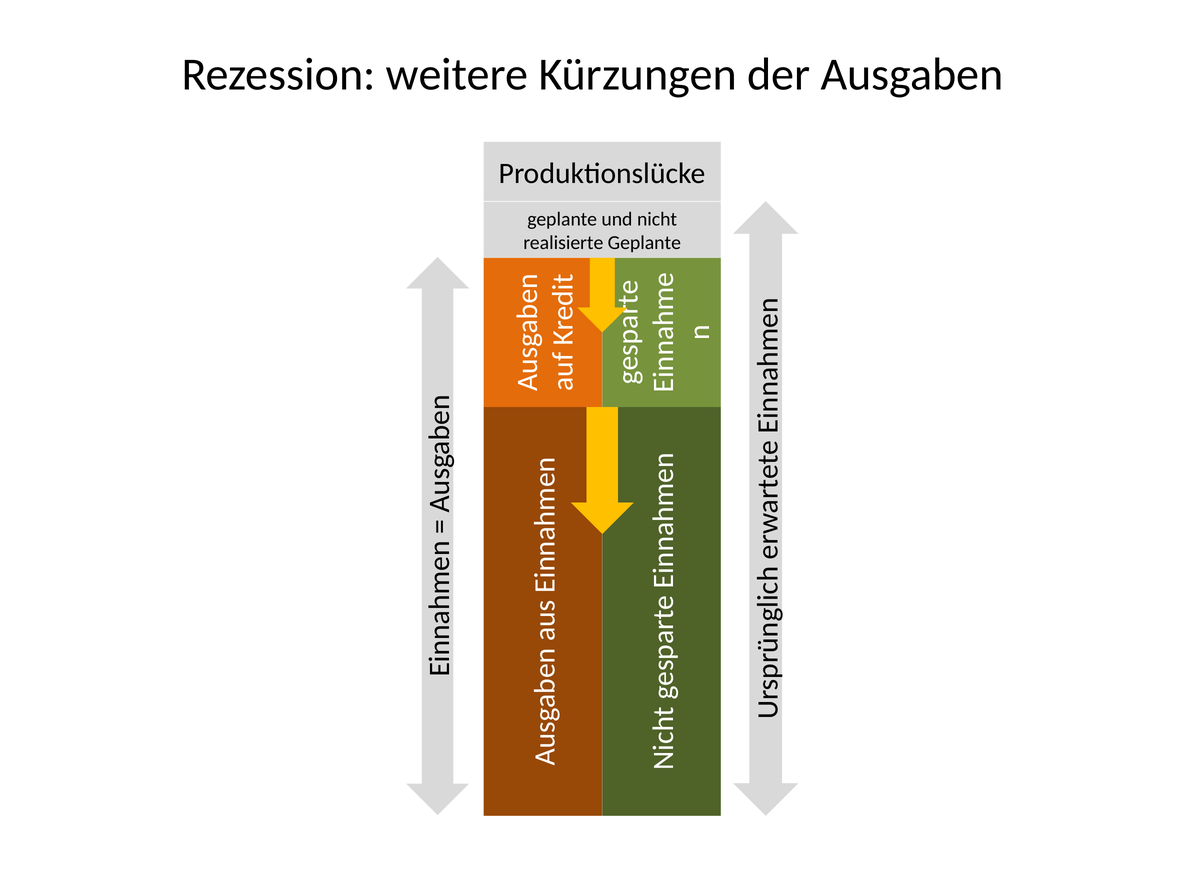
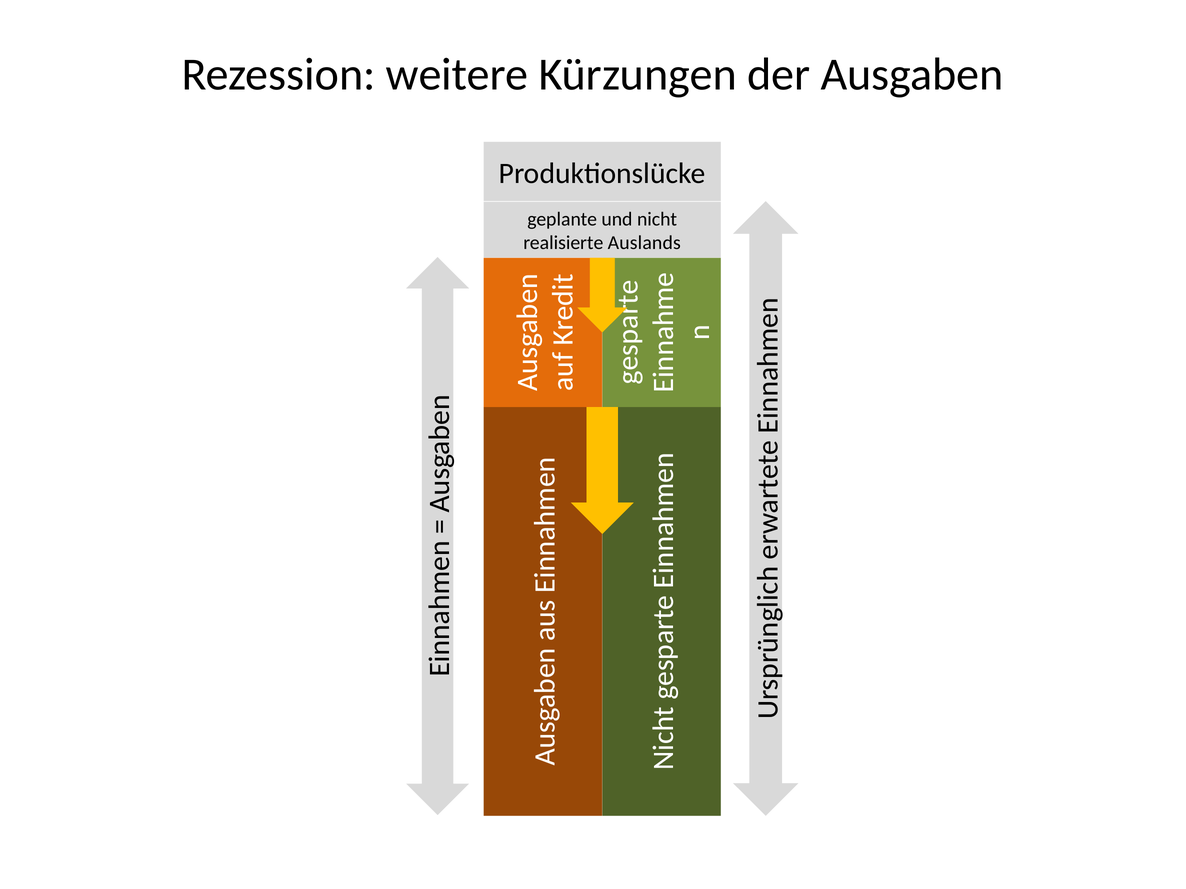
realisierte Geplante: Geplante -> Auslands
